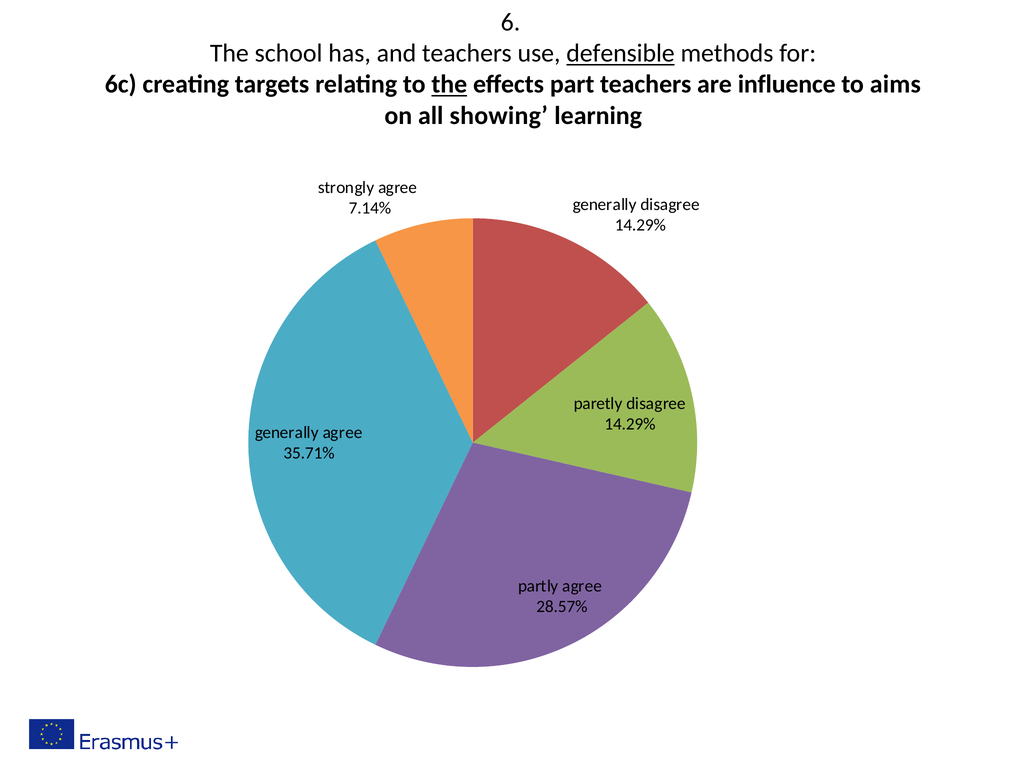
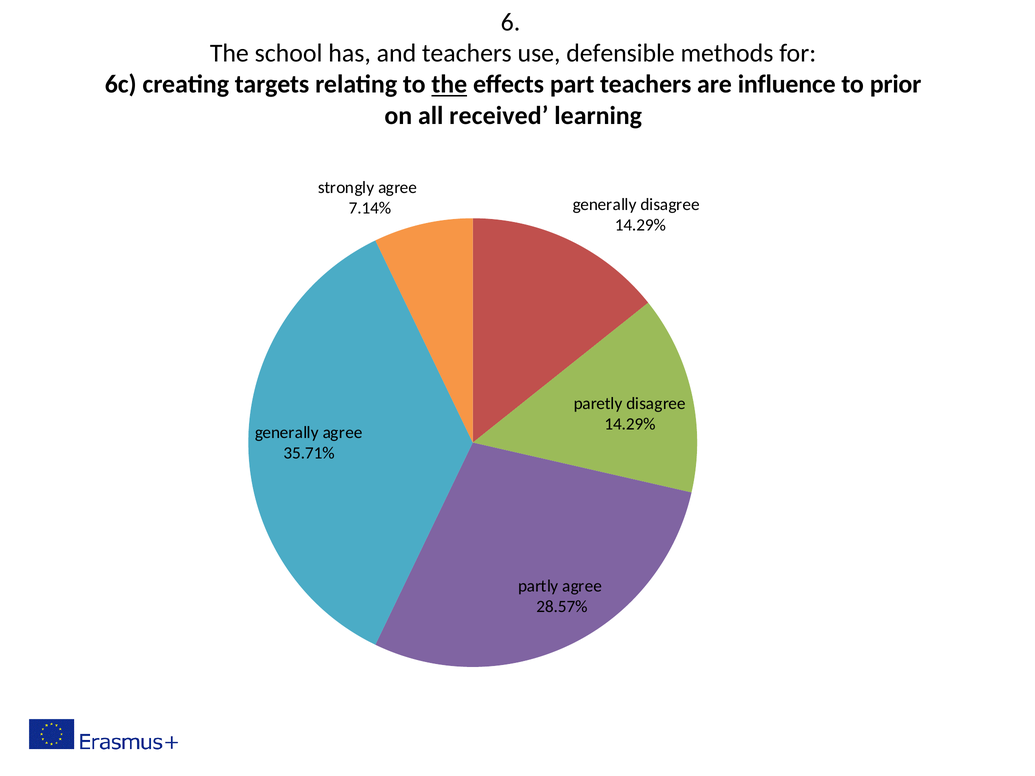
defensible underline: present -> none
aims: aims -> prior
showing: showing -> received
